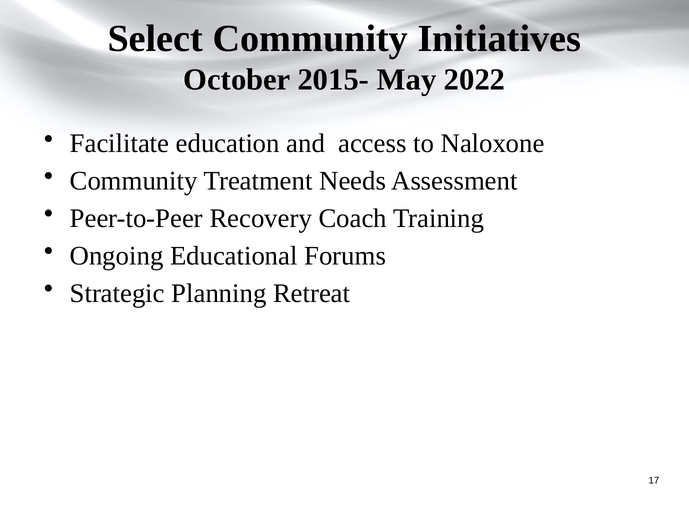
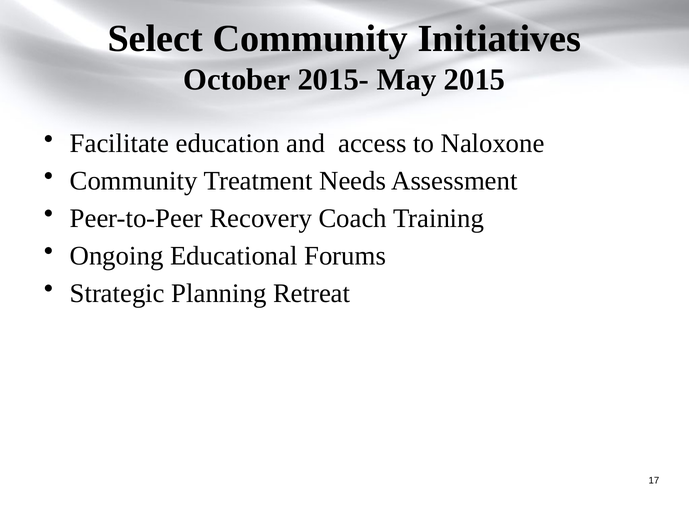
2022: 2022 -> 2015
